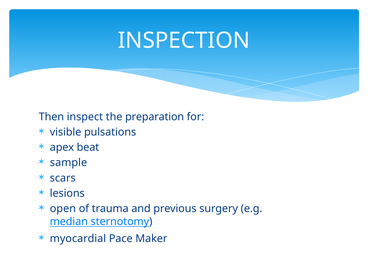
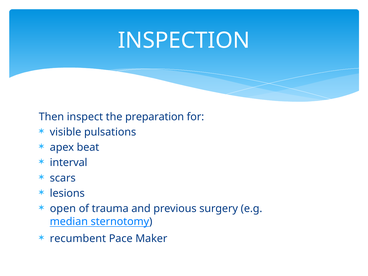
sample: sample -> interval
myocardial: myocardial -> recumbent
